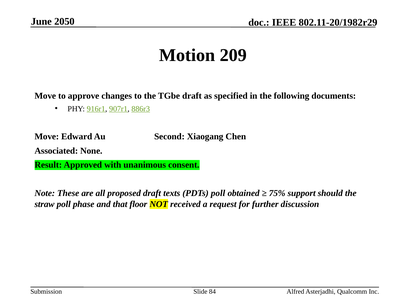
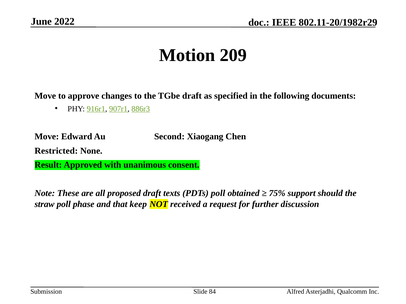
2050: 2050 -> 2022
Associated: Associated -> Restricted
floor: floor -> keep
